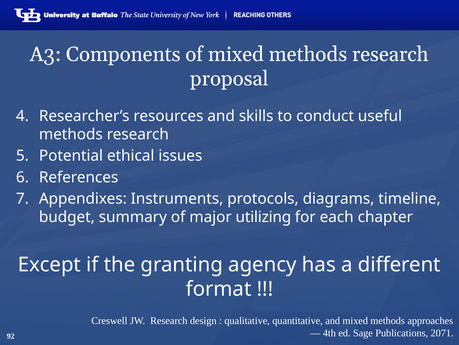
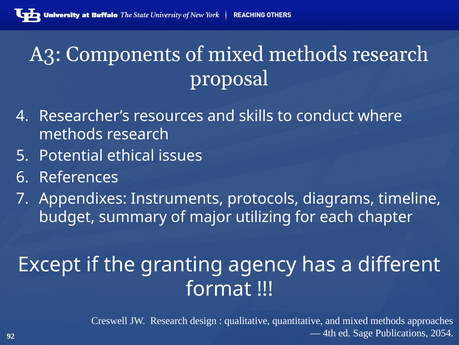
useful: useful -> where
2071: 2071 -> 2054
